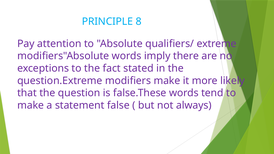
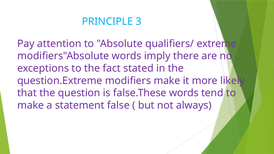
8: 8 -> 3
